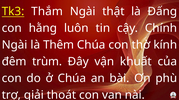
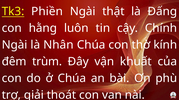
Thắm: Thắm -> Phiền
Thêm: Thêm -> Nhân
